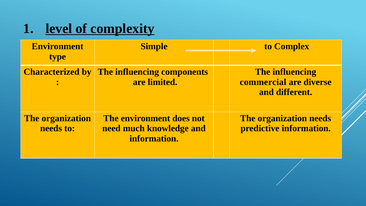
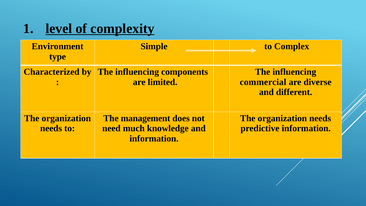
The environment: environment -> management
